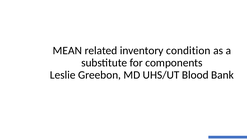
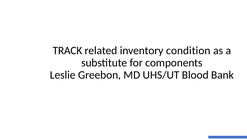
MEAN: MEAN -> TRACK
